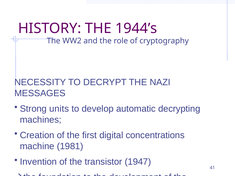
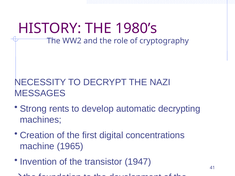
1944’s: 1944’s -> 1980’s
units: units -> rents
1981: 1981 -> 1965
